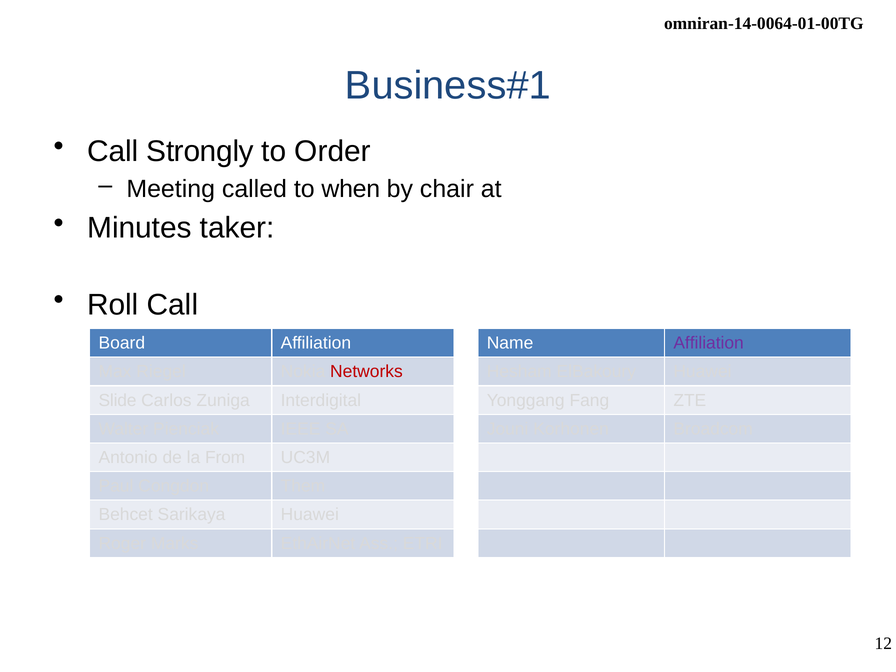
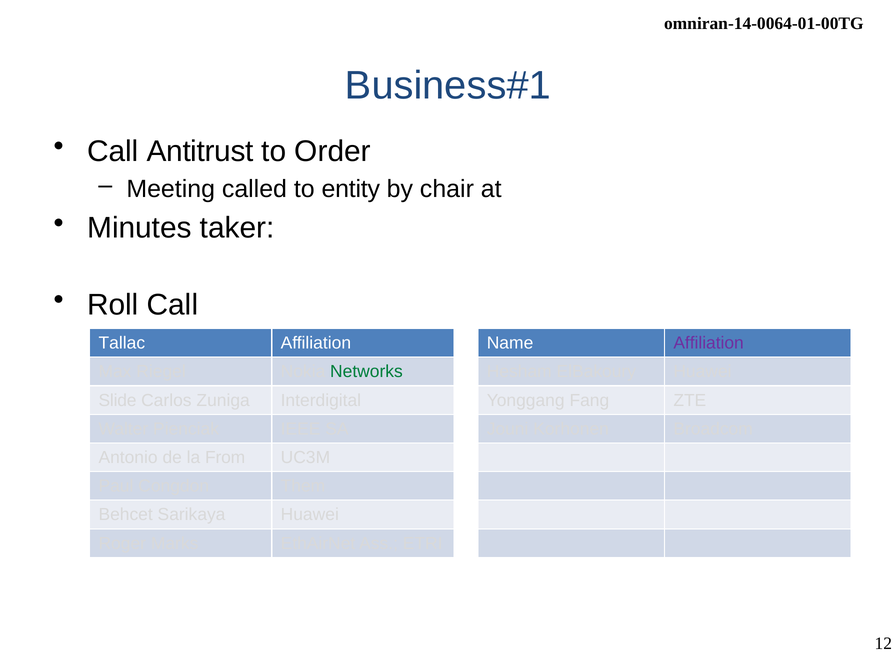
Strongly: Strongly -> Antitrust
when: when -> entity
Board: Board -> Tallac
Networks colour: red -> green
